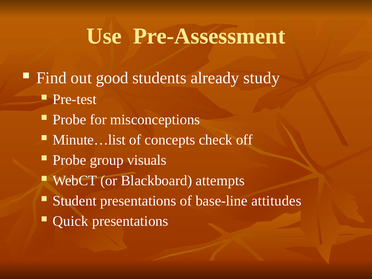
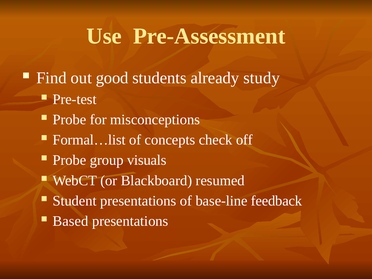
Minute…list: Minute…list -> Formal…list
attempts: attempts -> resumed
attitudes: attitudes -> feedback
Quick: Quick -> Based
